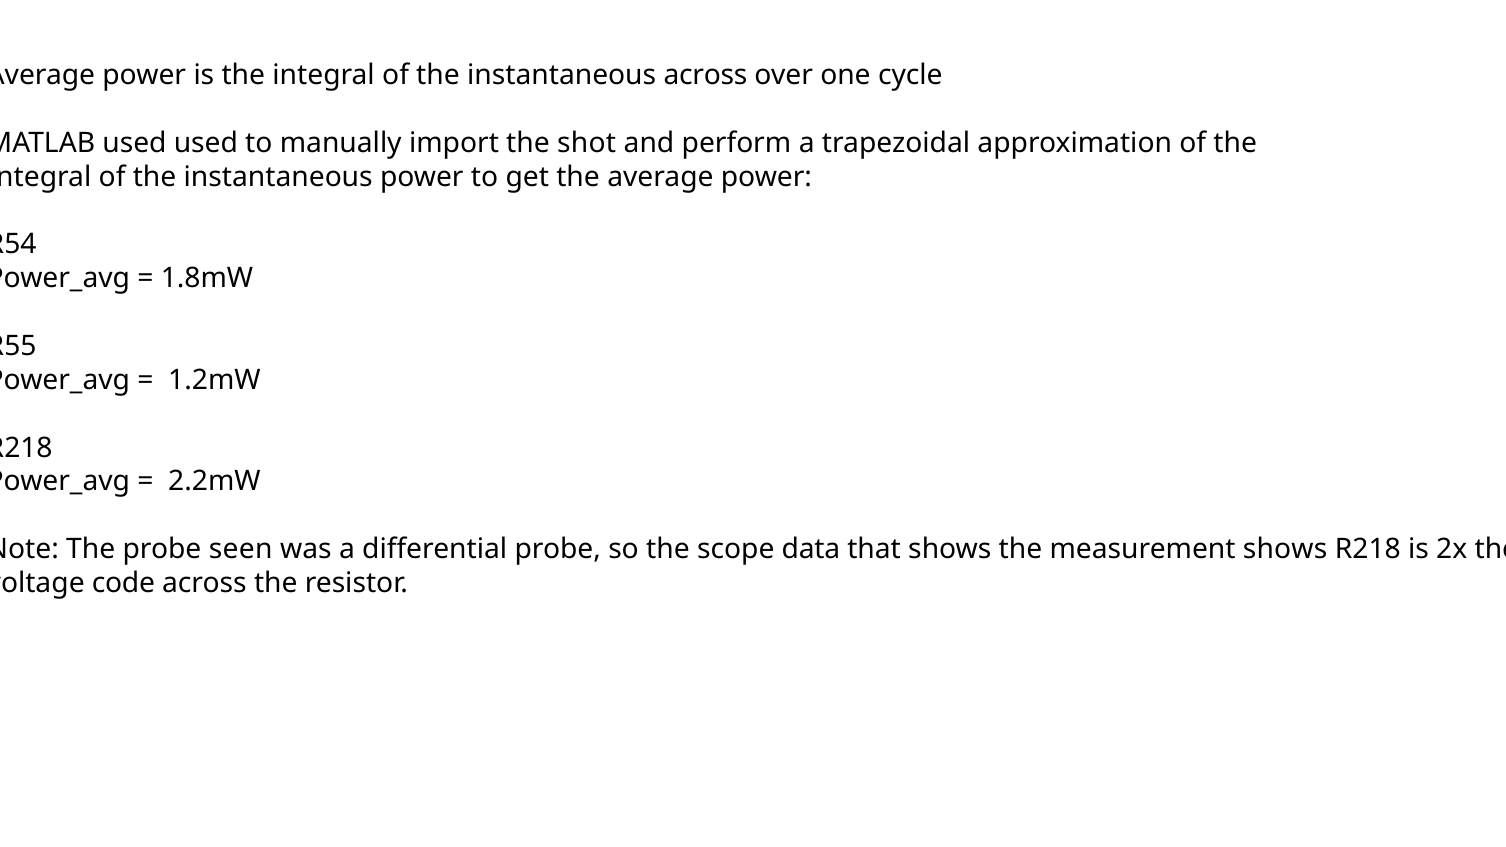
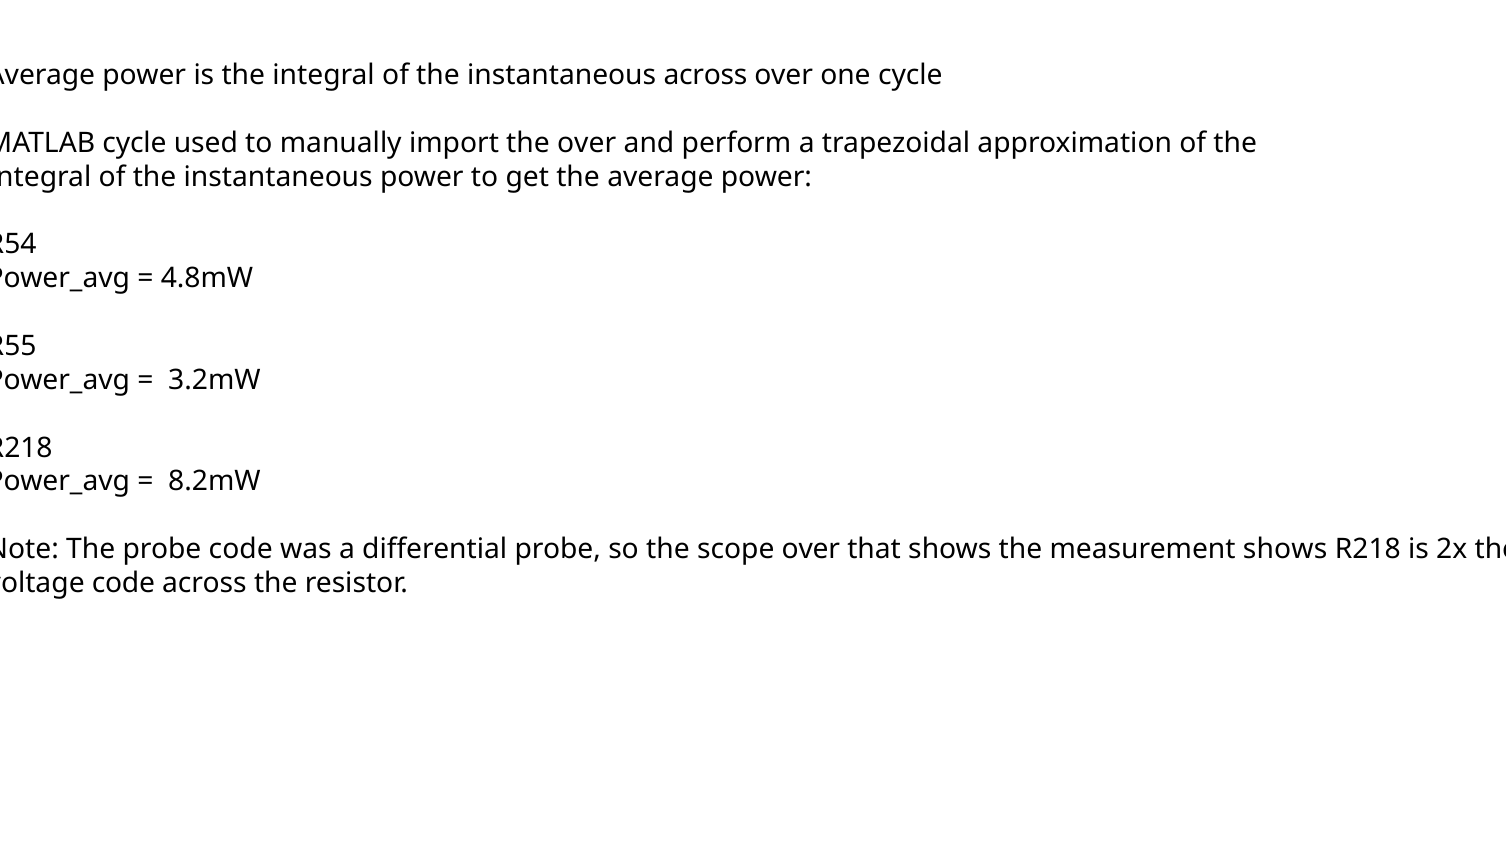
used at (134, 143): used -> cycle
the shot: shot -> over
1.8mW: 1.8mW -> 4.8mW
1.2mW: 1.2mW -> 3.2mW
2.2mW: 2.2mW -> 8.2mW
probe seen: seen -> code
scope data: data -> over
